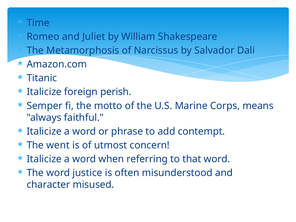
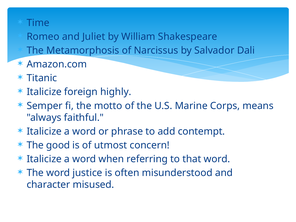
perish: perish -> highly
went: went -> good
